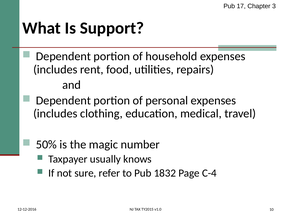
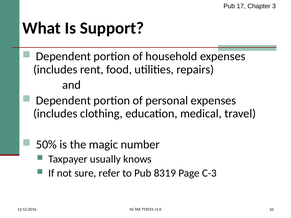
1832: 1832 -> 8319
C-4: C-4 -> C-3
